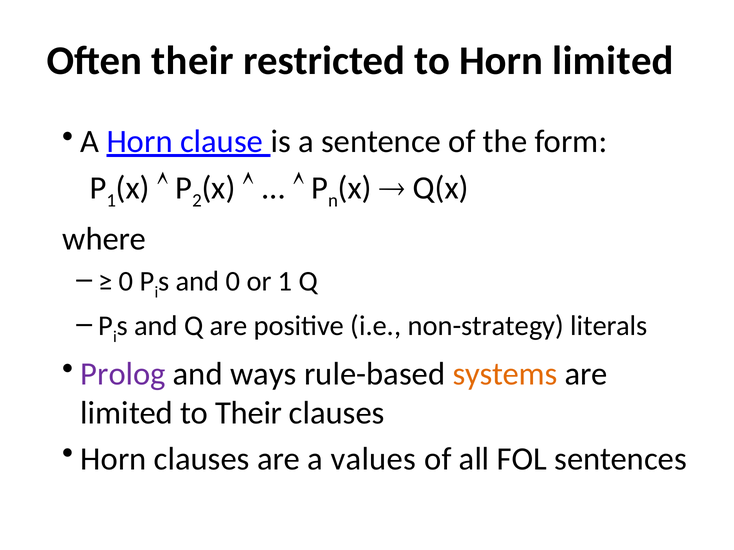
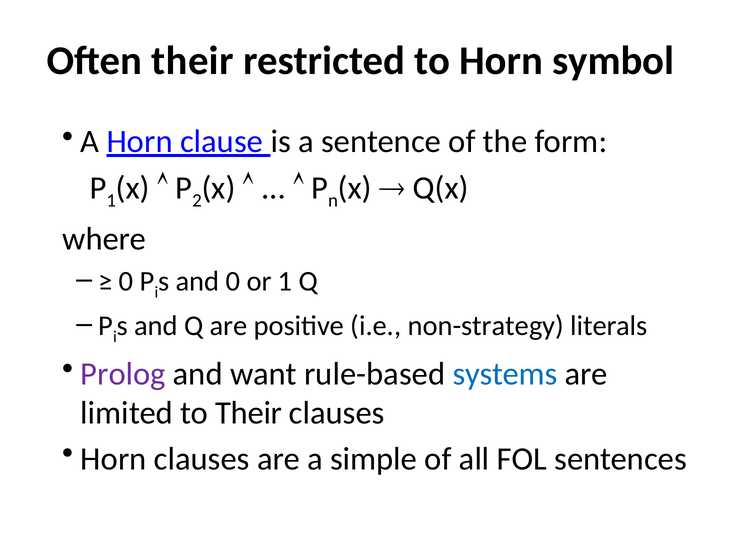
Horn limited: limited -> symbol
ways: ways -> want
systems colour: orange -> blue
values: values -> simple
